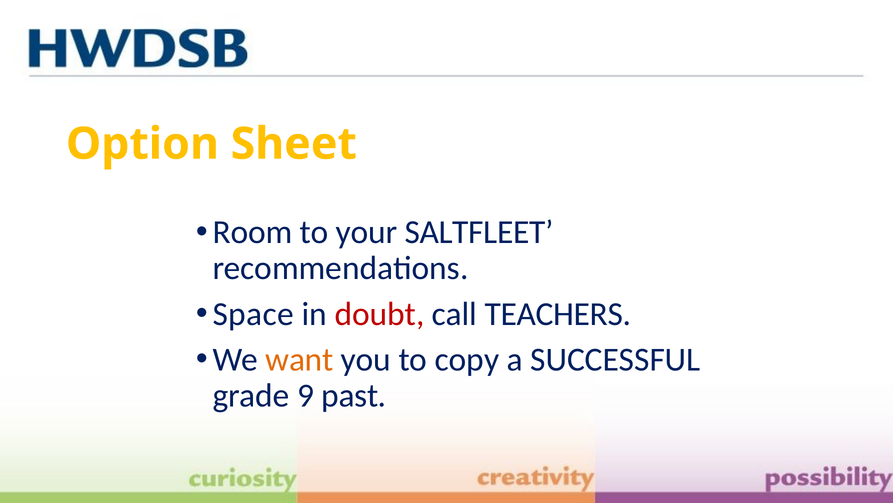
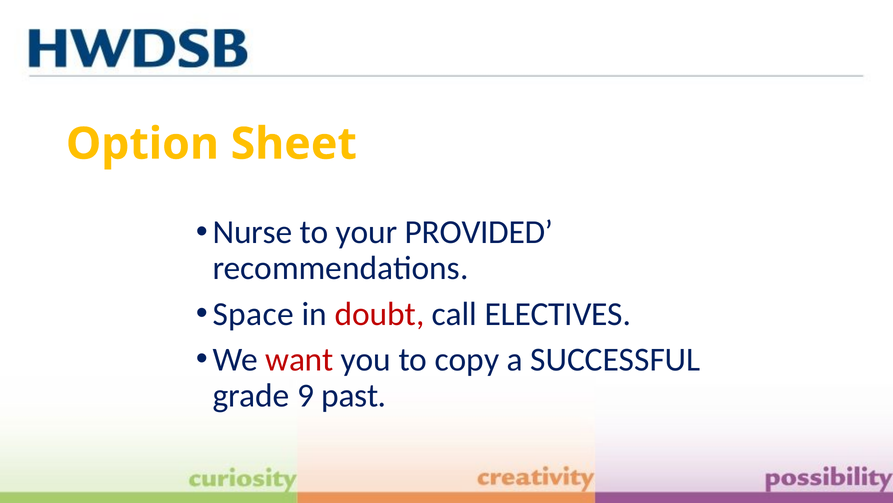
Room: Room -> Nurse
SALTFLEET: SALTFLEET -> PROVIDED
TEACHERS: TEACHERS -> ELECTIVES
want colour: orange -> red
